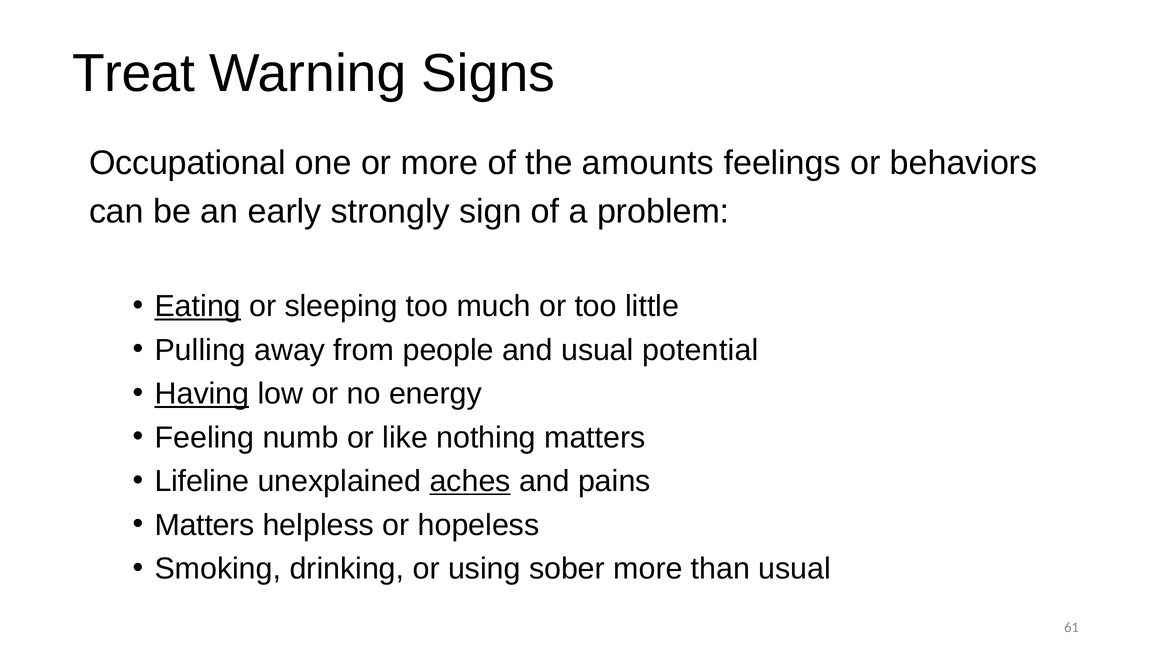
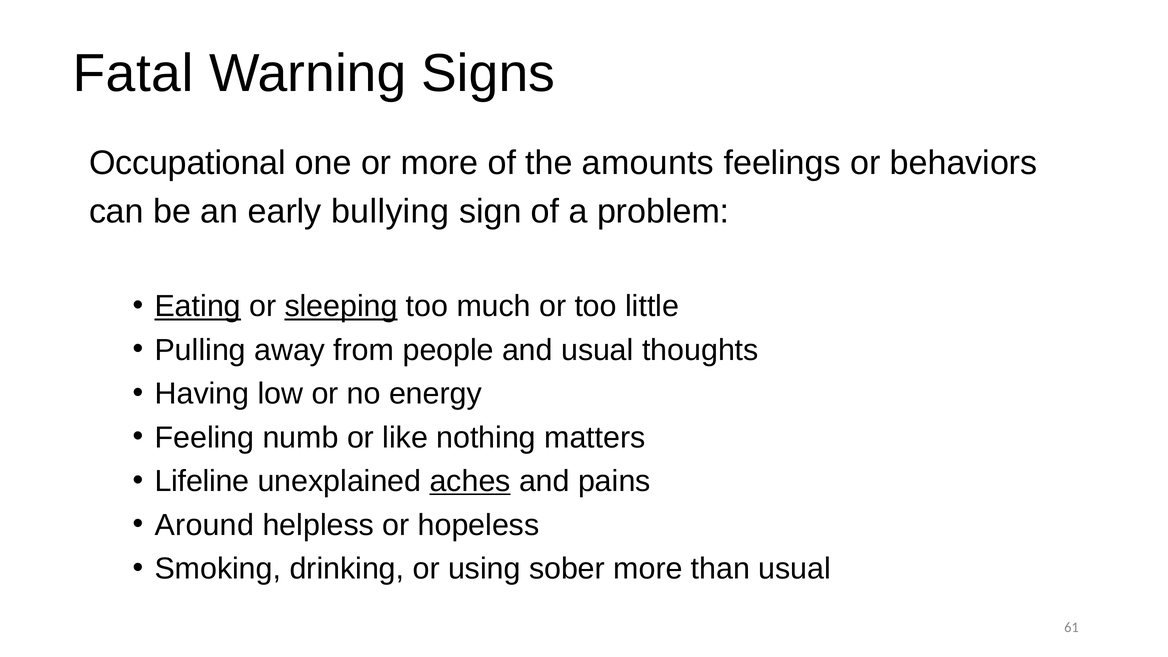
Treat: Treat -> Fatal
strongly: strongly -> bullying
sleeping underline: none -> present
potential: potential -> thoughts
Having underline: present -> none
Matters at (205, 525): Matters -> Around
